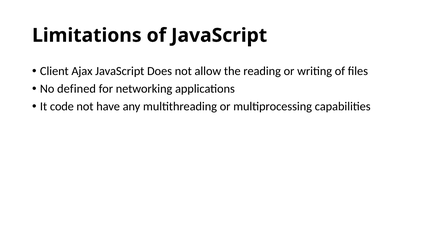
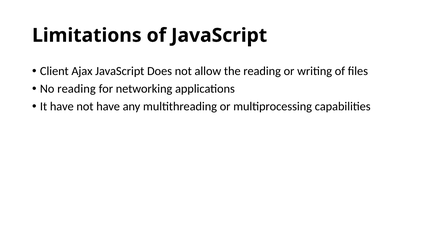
No defined: defined -> reading
It code: code -> have
